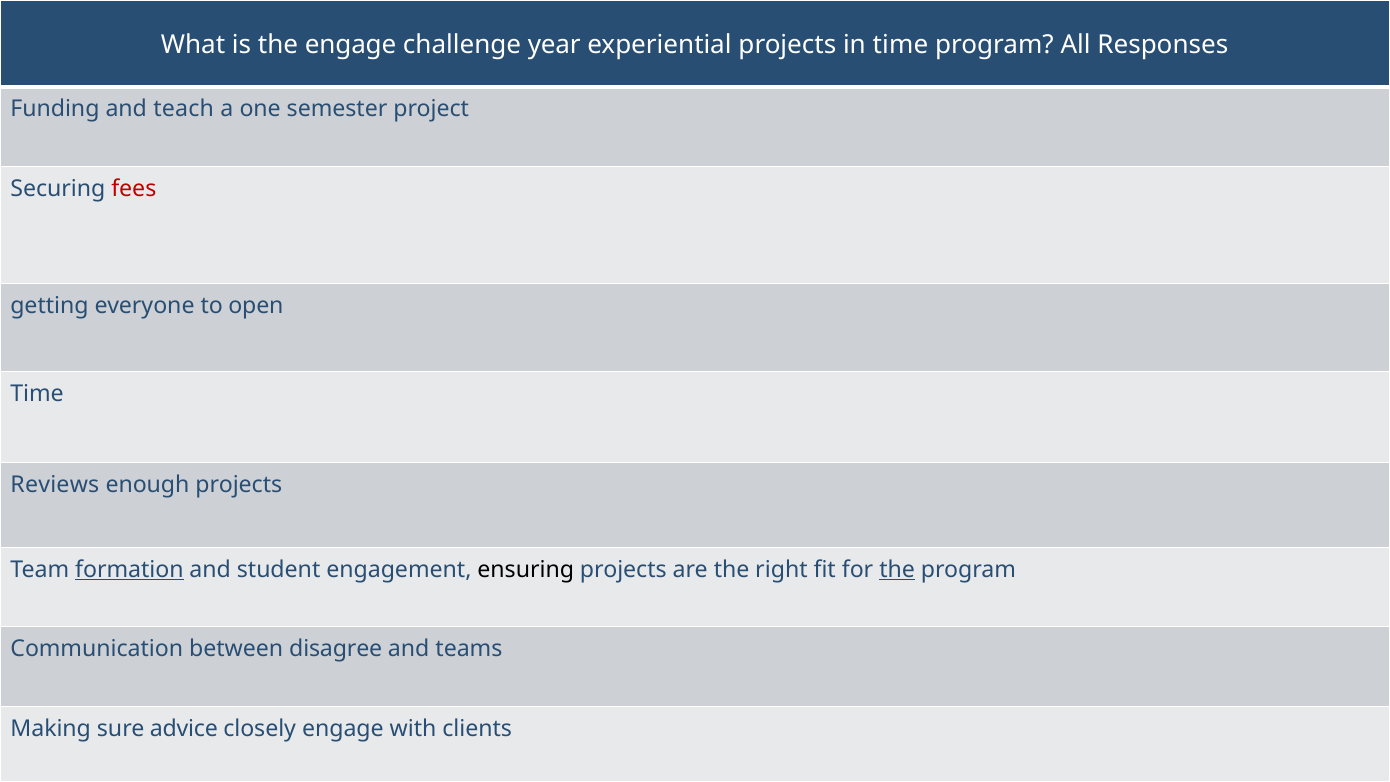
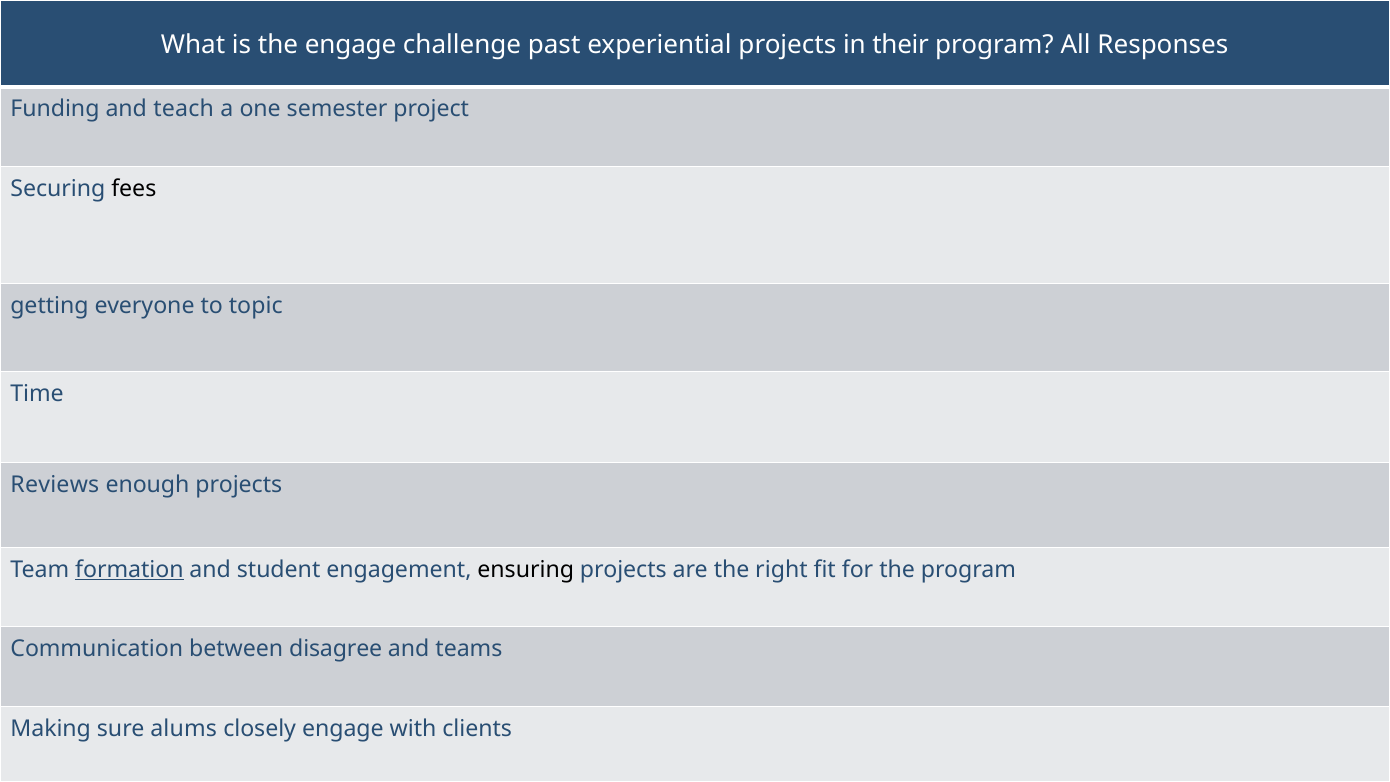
year: year -> past
in time: time -> their
fees colour: red -> black
open: open -> topic
the at (897, 569) underline: present -> none
advice: advice -> alums
